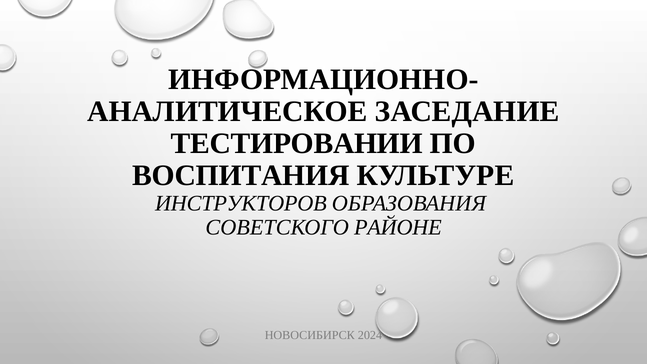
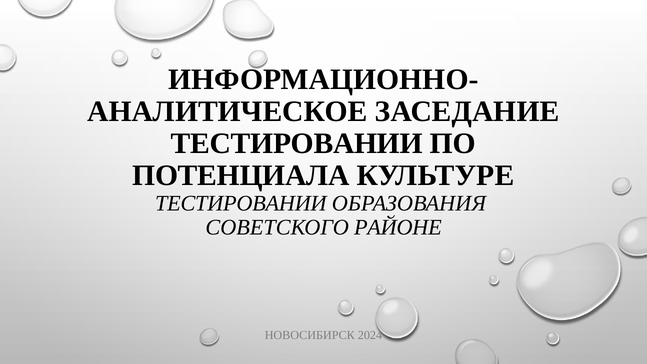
ВОСПИТАНИЯ: ВОСПИТАНИЯ -> ПОТЕНЦИАЛА
ИНСТРУКТОРОВ at (241, 203): ИНСТРУКТОРОВ -> ТЕСТИРОВАНИИ
